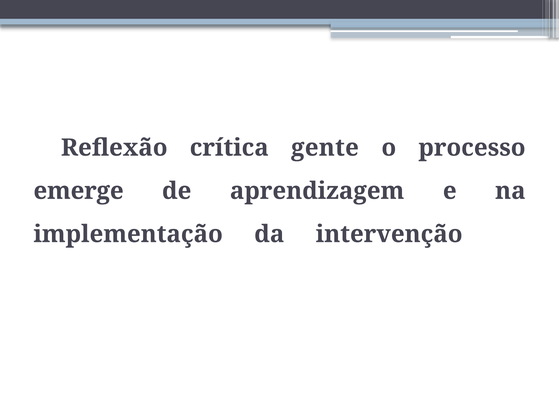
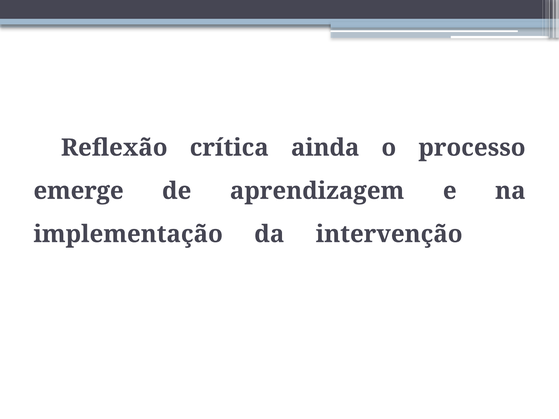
gente: gente -> ainda
